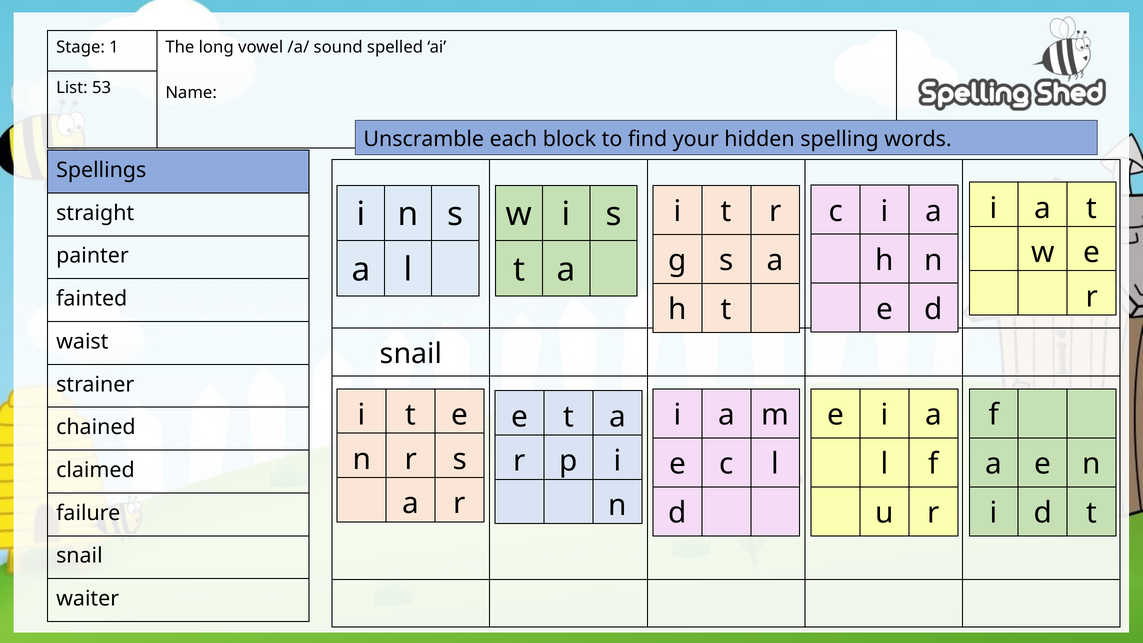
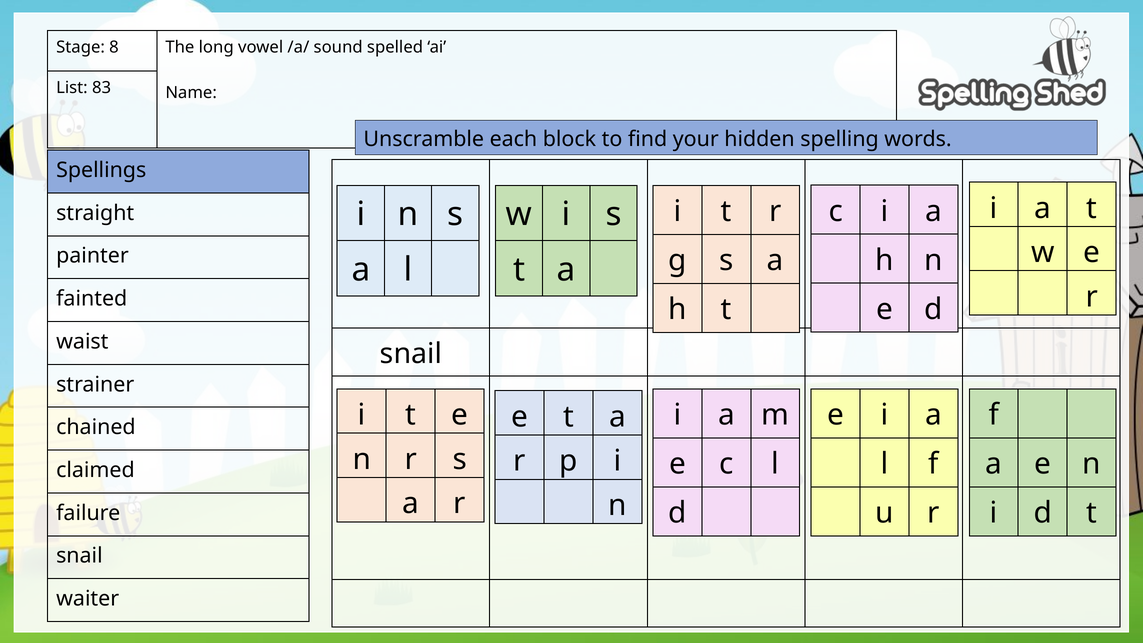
1: 1 -> 8
53: 53 -> 83
